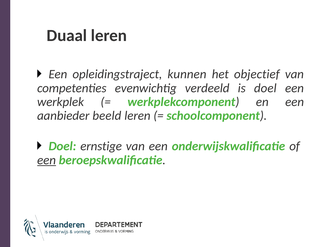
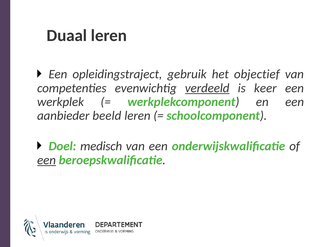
kunnen: kunnen -> gebruik
verdeeld underline: none -> present
is doel: doel -> keer
ernstige: ernstige -> medisch
